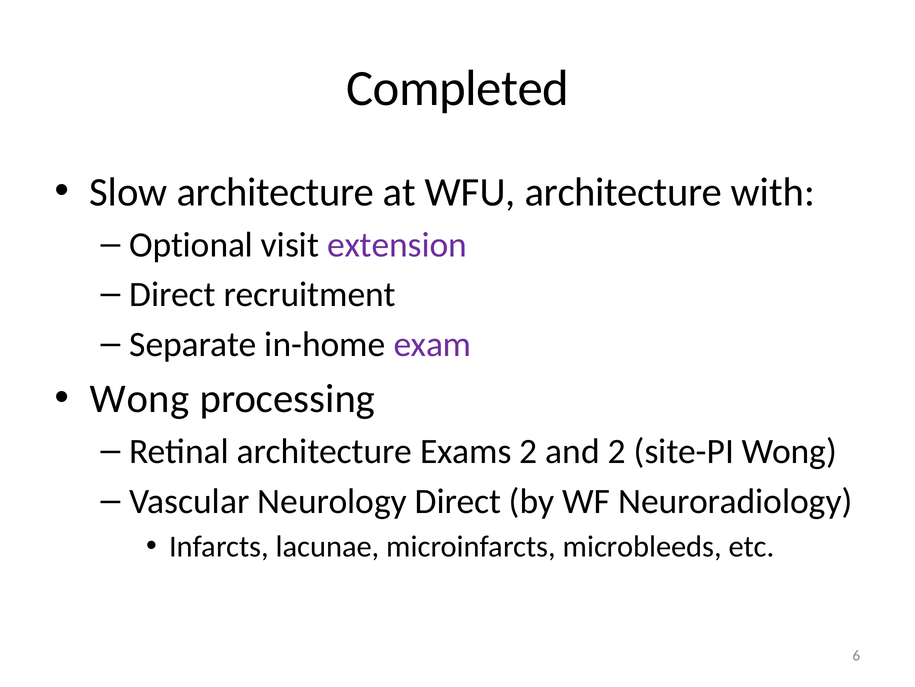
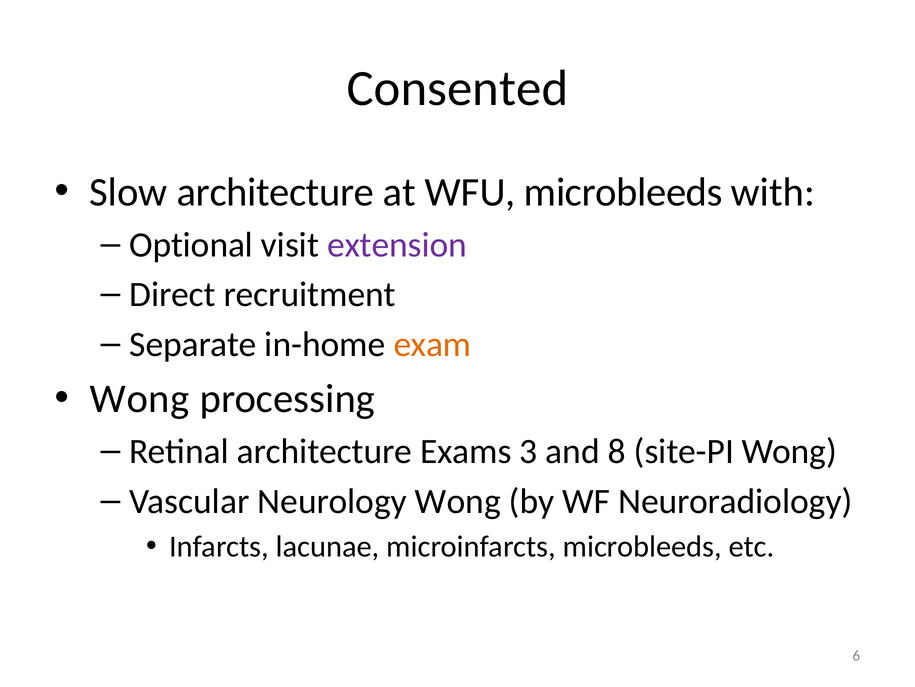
Completed: Completed -> Consented
WFU architecture: architecture -> microbleeds
exam colour: purple -> orange
Exams 2: 2 -> 3
and 2: 2 -> 8
Neurology Direct: Direct -> Wong
